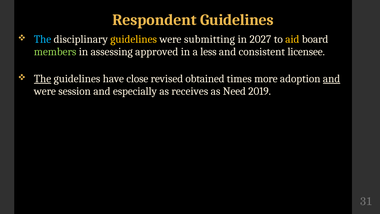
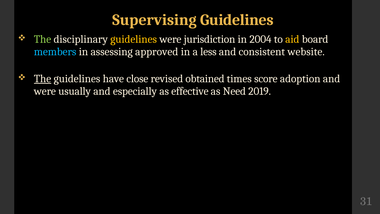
Respondent: Respondent -> Supervising
The at (43, 39) colour: light blue -> light green
submitting: submitting -> jurisdiction
2027: 2027 -> 2004
members colour: light green -> light blue
licensee: licensee -> website
more: more -> score
and at (332, 79) underline: present -> none
session: session -> usually
receives: receives -> effective
